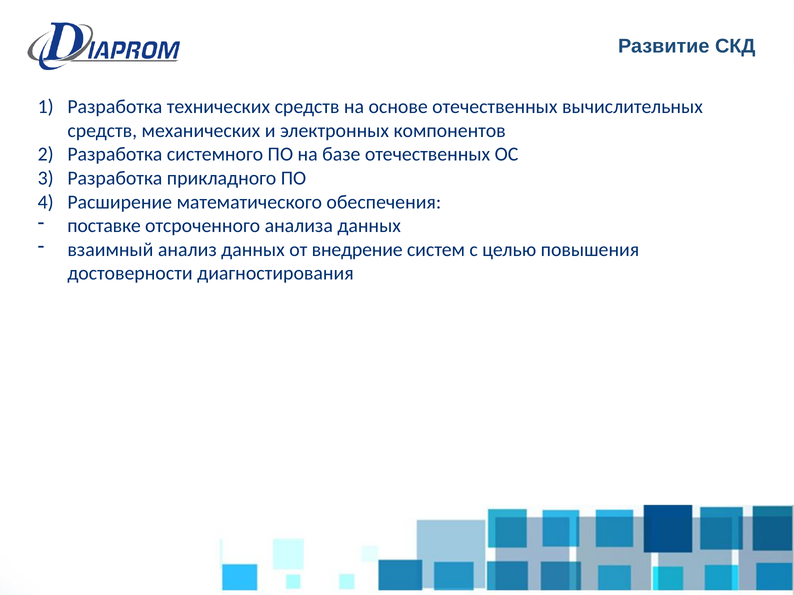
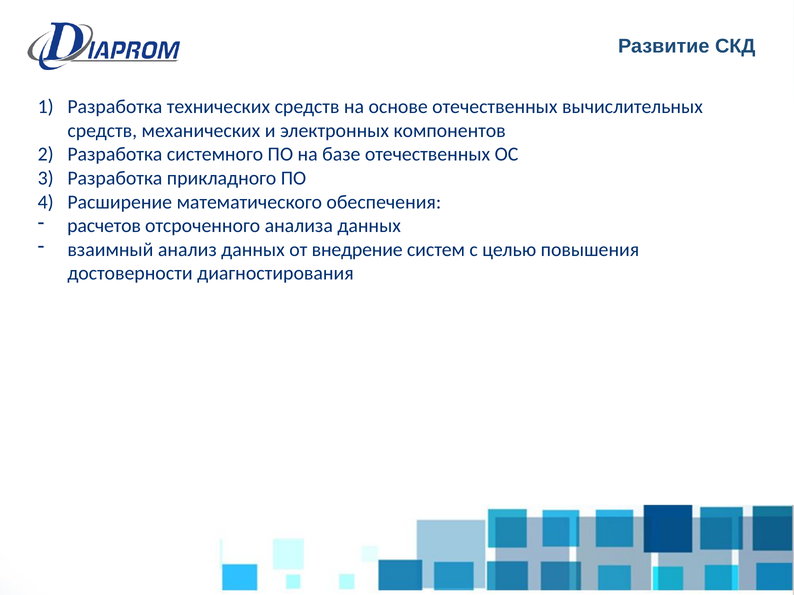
поставке: поставке -> расчетов
